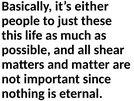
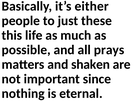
shear: shear -> prays
matter: matter -> shaken
